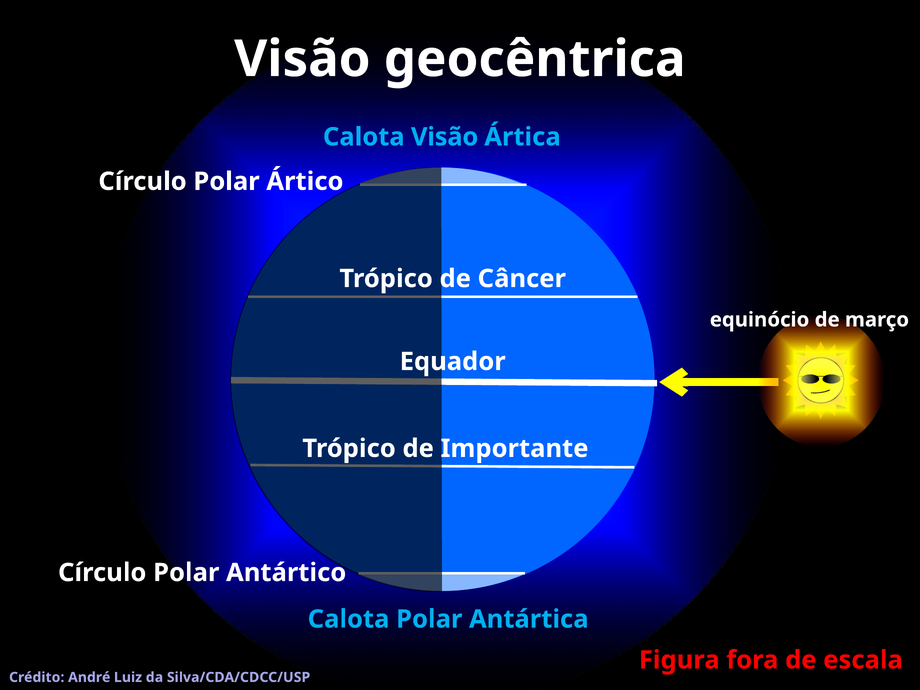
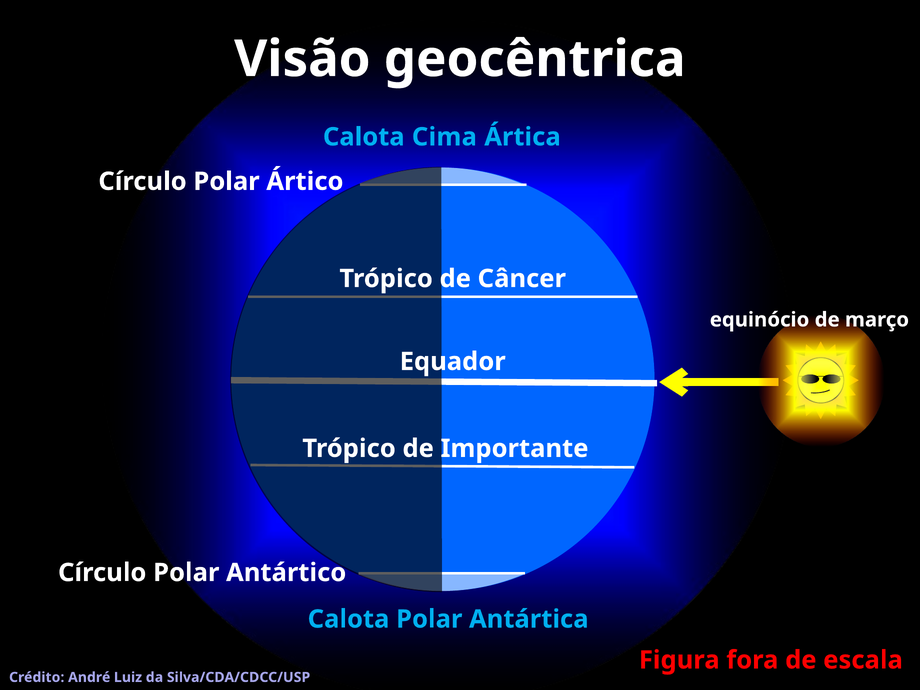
Calota Visão: Visão -> Cima
